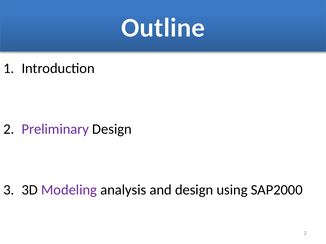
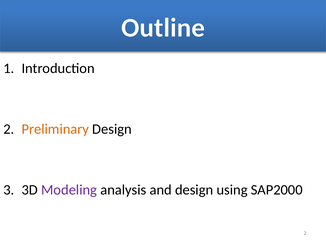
Preliminary colour: purple -> orange
